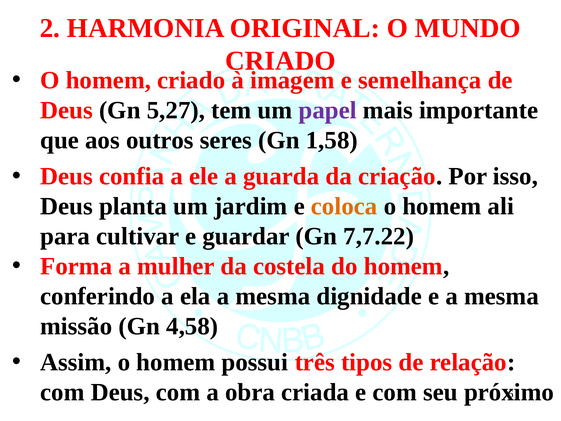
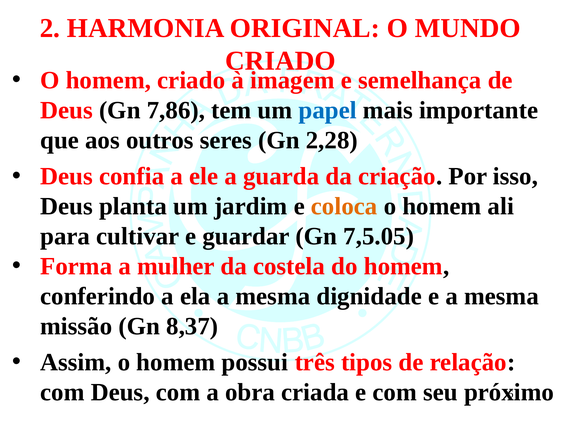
5,27: 5,27 -> 7,86
papel colour: purple -> blue
1,58: 1,58 -> 2,28
7,7.22: 7,7.22 -> 7,5.05
4,58: 4,58 -> 8,37
